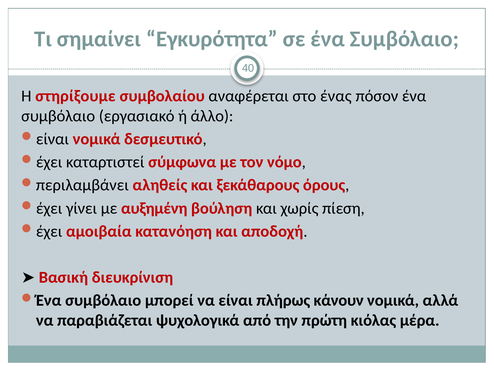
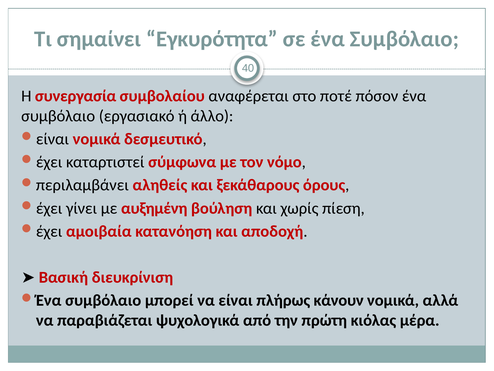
στηρίξουμε: στηρίξουμε -> συνεργασία
ένας: ένας -> ποτέ
